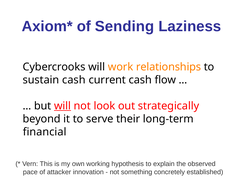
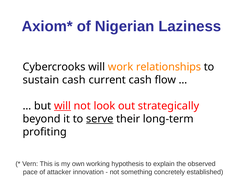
Sending: Sending -> Nigerian
serve underline: none -> present
financial: financial -> profiting
